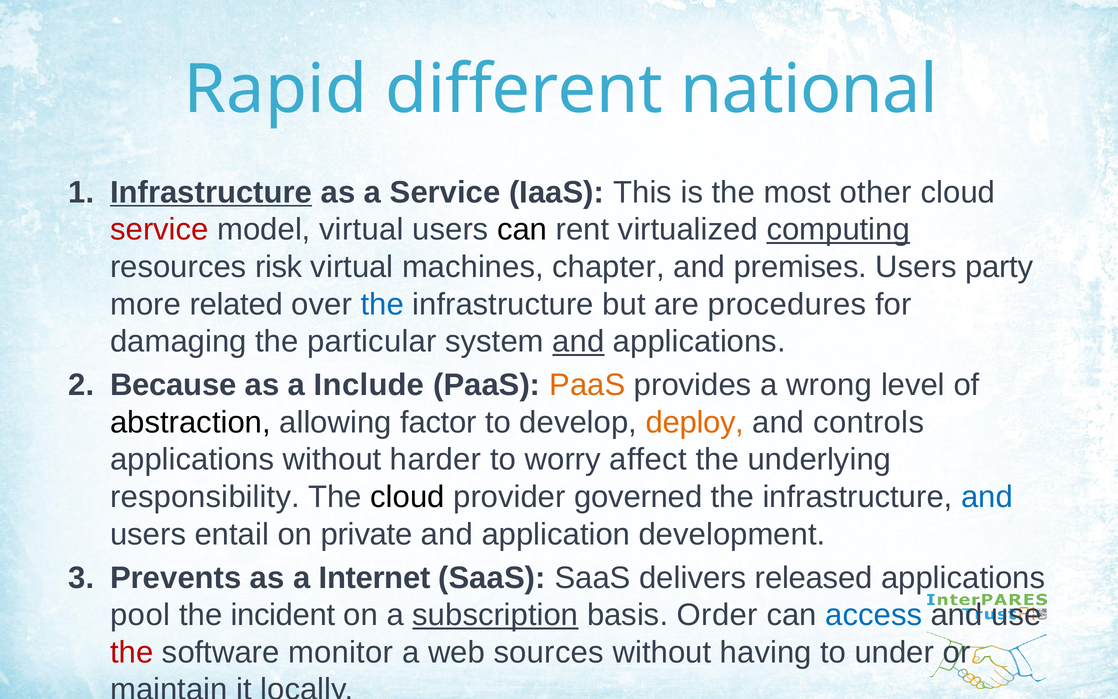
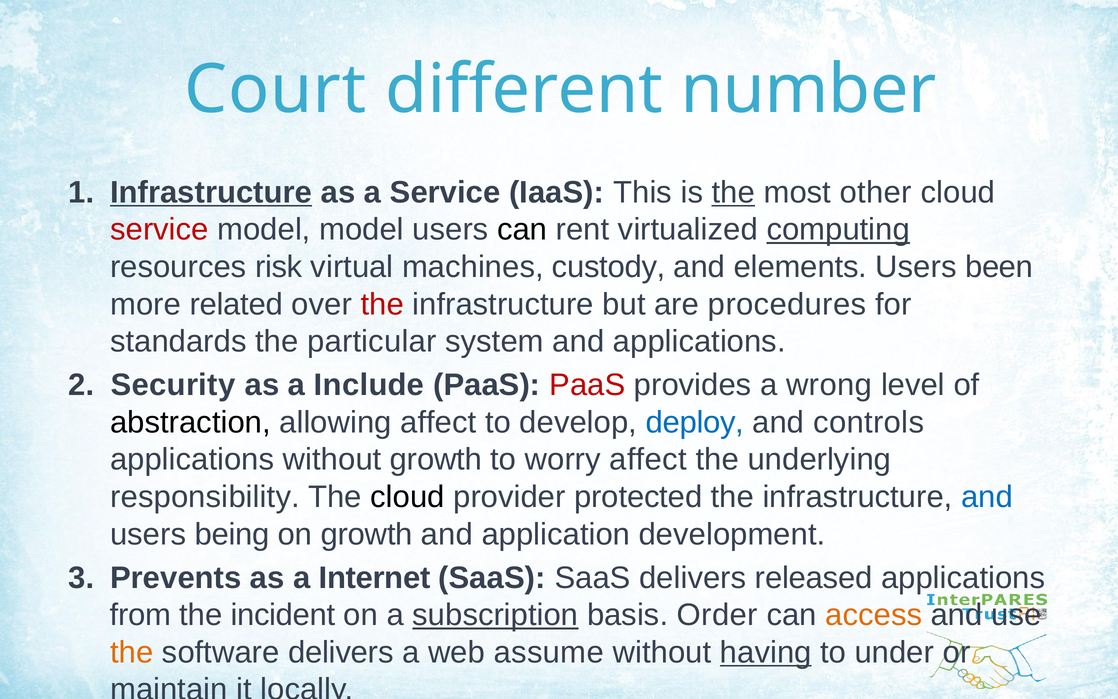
Rapid: Rapid -> Court
national: national -> number
the at (733, 192) underline: none -> present
model virtual: virtual -> model
chapter: chapter -> custody
premises: premises -> elements
party: party -> been
the at (382, 304) colour: blue -> red
damaging: damaging -> standards
and at (578, 341) underline: present -> none
Because: Because -> Security
PaaS at (587, 385) colour: orange -> red
allowing factor: factor -> affect
deploy colour: orange -> blue
without harder: harder -> growth
governed: governed -> protected
entail: entail -> being
on private: private -> growth
pool: pool -> from
access colour: blue -> orange
the at (132, 652) colour: red -> orange
software monitor: monitor -> delivers
sources: sources -> assume
having underline: none -> present
